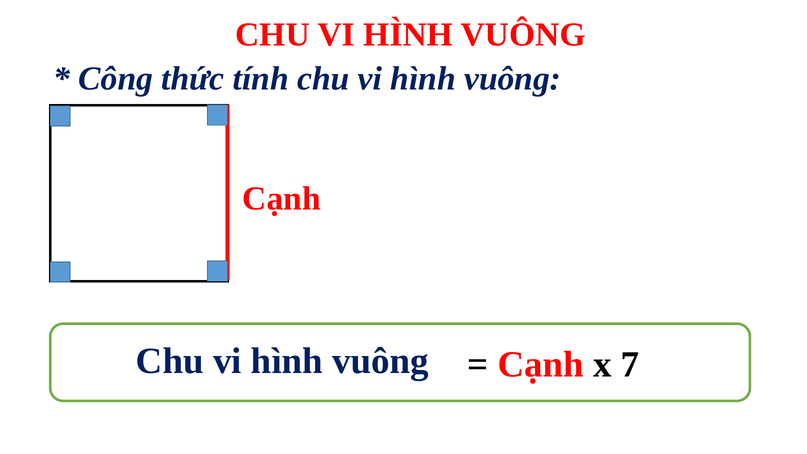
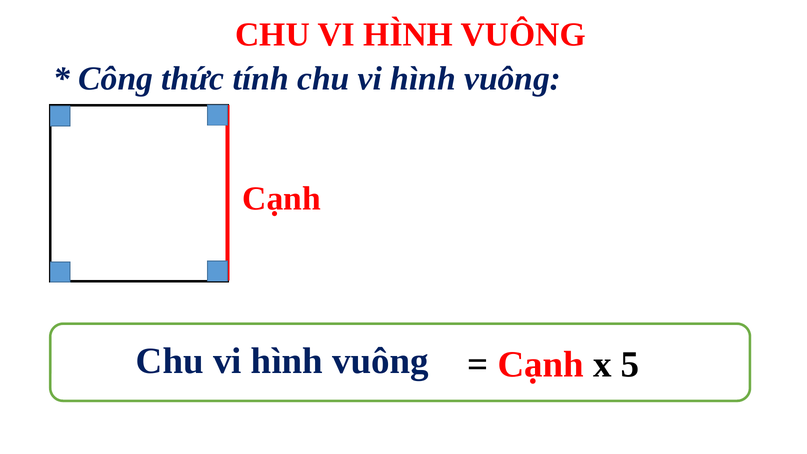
7: 7 -> 5
